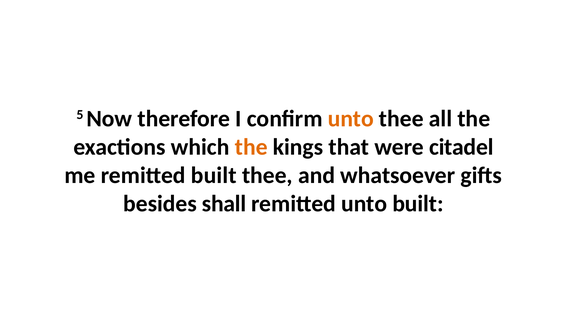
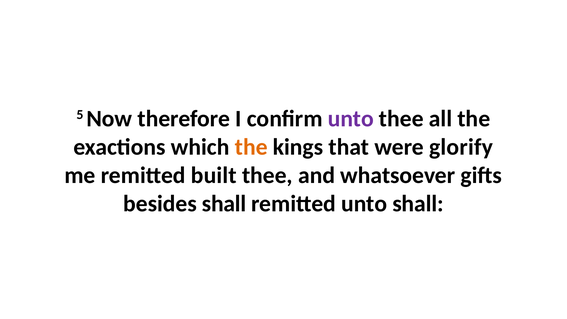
unto at (351, 119) colour: orange -> purple
citadel: citadel -> glorify
unto built: built -> shall
